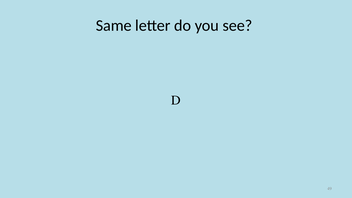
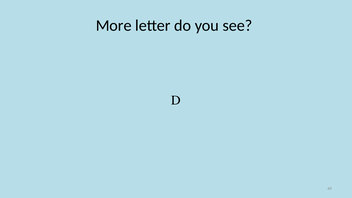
Same: Same -> More
